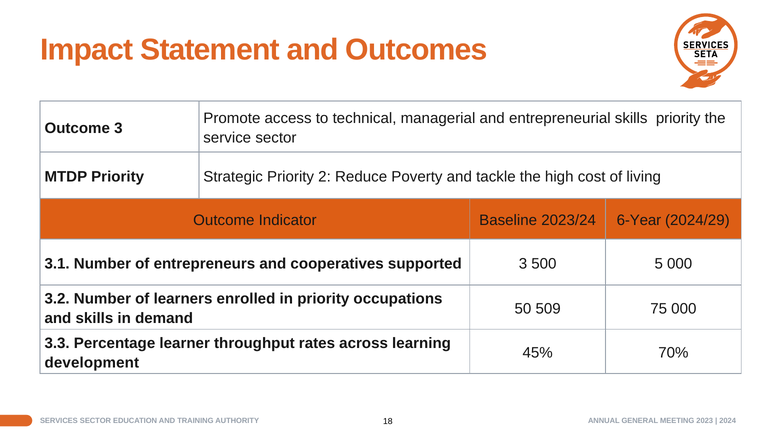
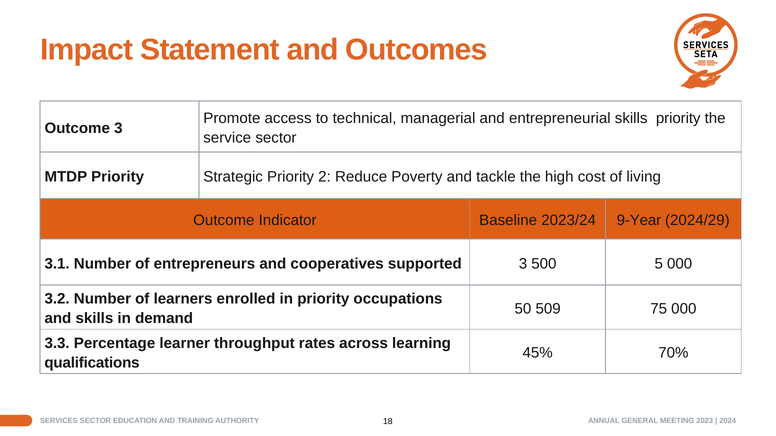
6-Year: 6-Year -> 9-Year
development: development -> qualifications
